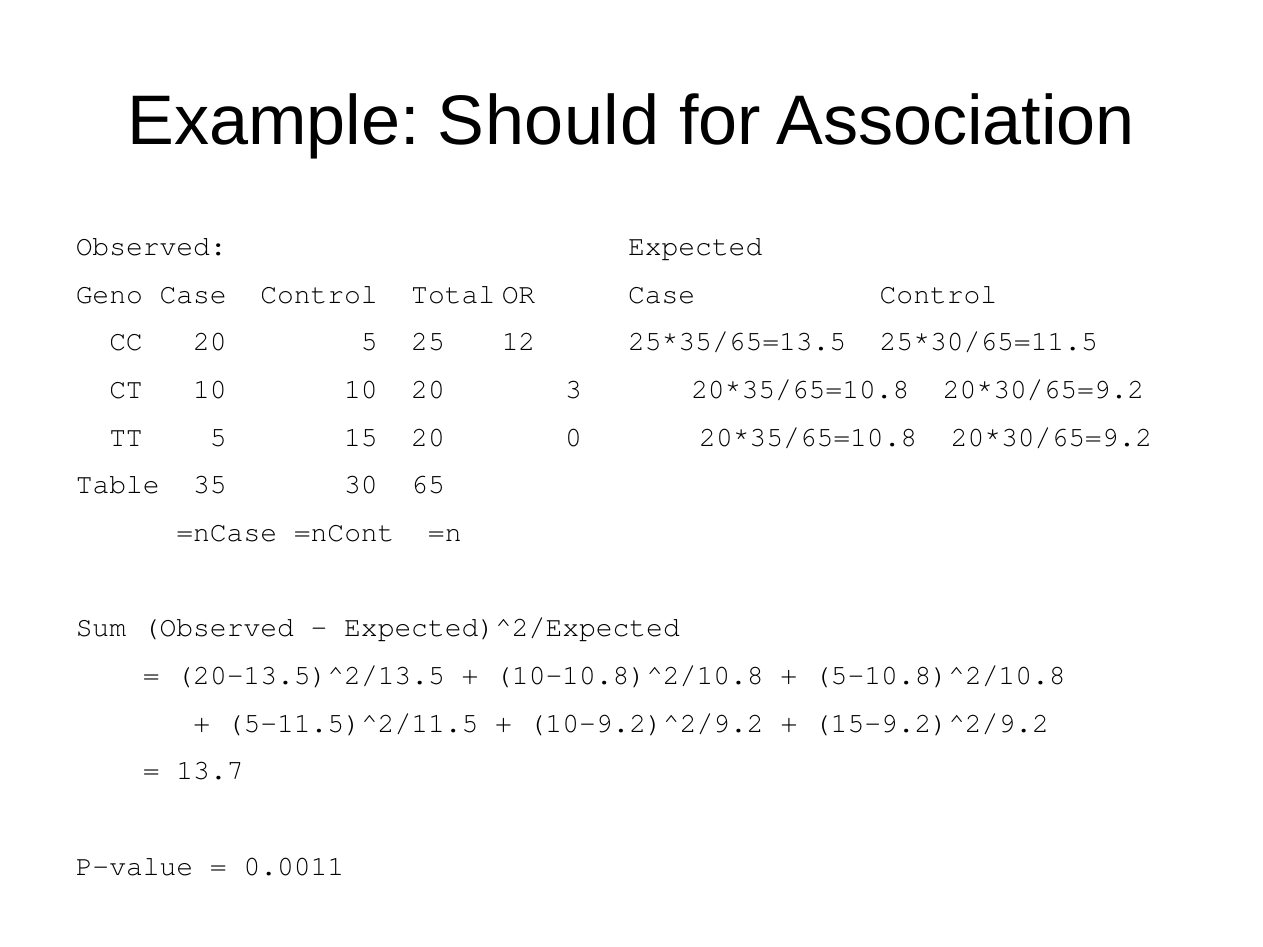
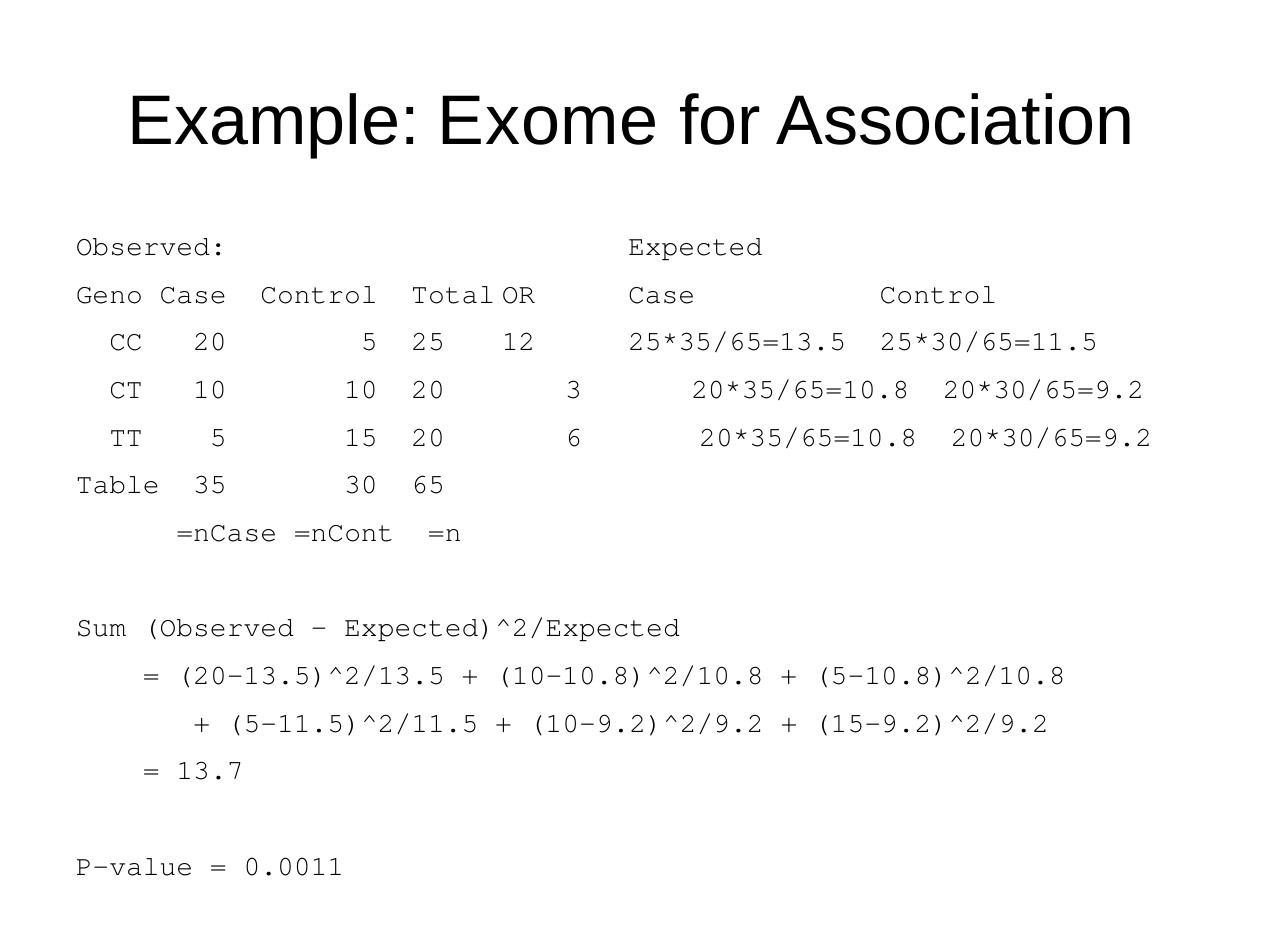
Should: Should -> Exome
0: 0 -> 6
